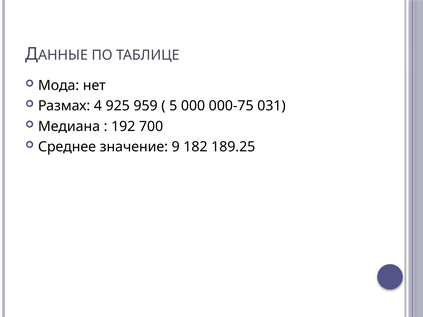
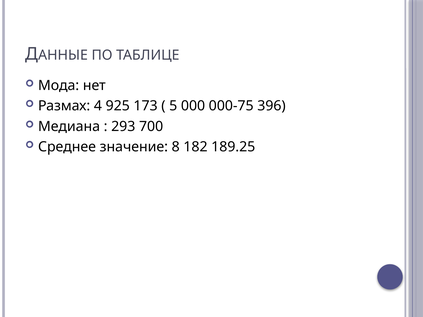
959: 959 -> 173
031: 031 -> 396
192: 192 -> 293
9: 9 -> 8
